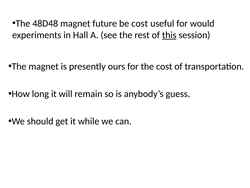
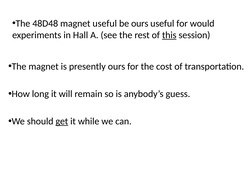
magnet future: future -> useful
be cost: cost -> ours
get underline: none -> present
